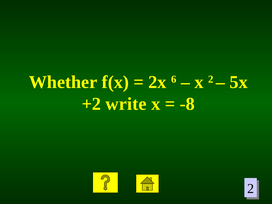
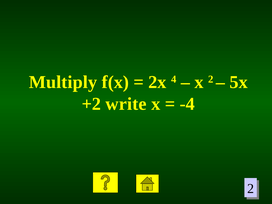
Whether: Whether -> Multiply
6: 6 -> 4
-8: -8 -> -4
